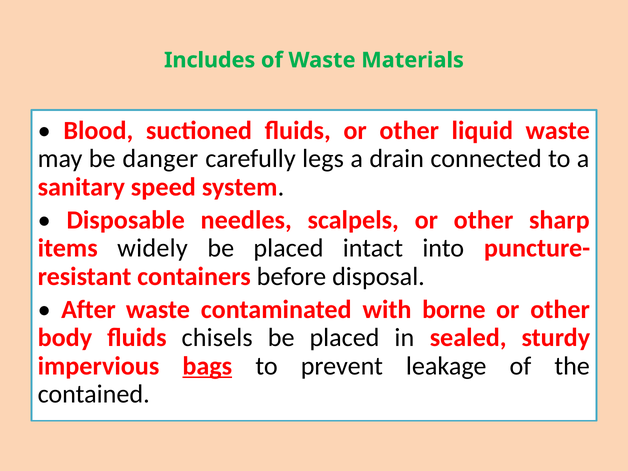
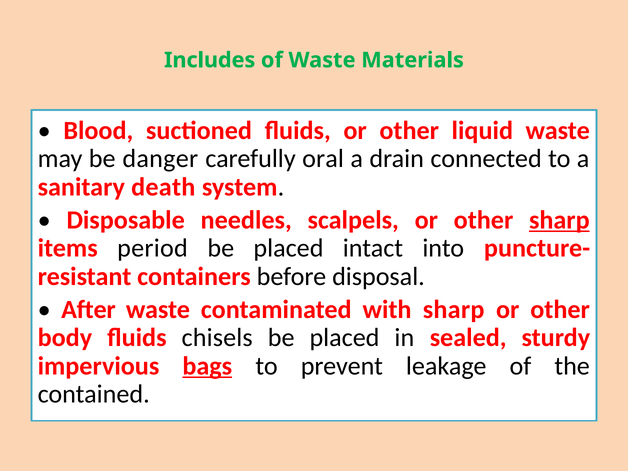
legs: legs -> oral
speed: speed -> death
sharp at (559, 220) underline: none -> present
widely: widely -> period
with borne: borne -> sharp
